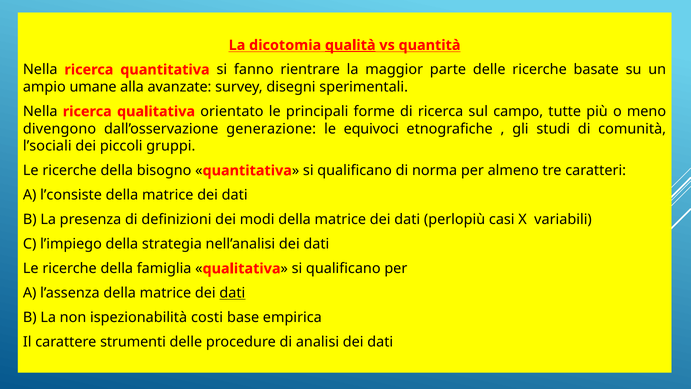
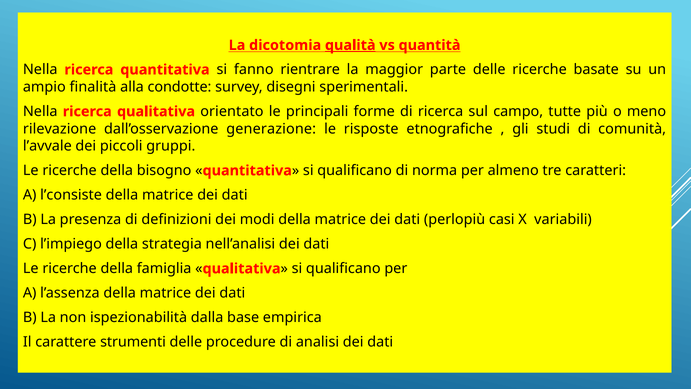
umane: umane -> finalità
avanzate: avanzate -> condotte
divengono: divengono -> rilevazione
equivoci: equivoci -> risposte
l’sociali: l’sociali -> l’avvale
dati at (232, 293) underline: present -> none
costi: costi -> dalla
